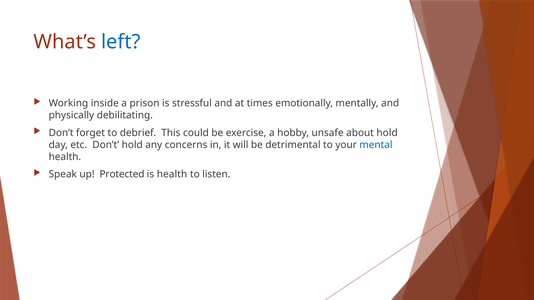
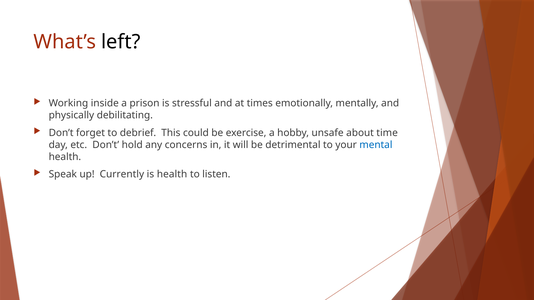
left colour: blue -> black
about hold: hold -> time
Protected: Protected -> Currently
